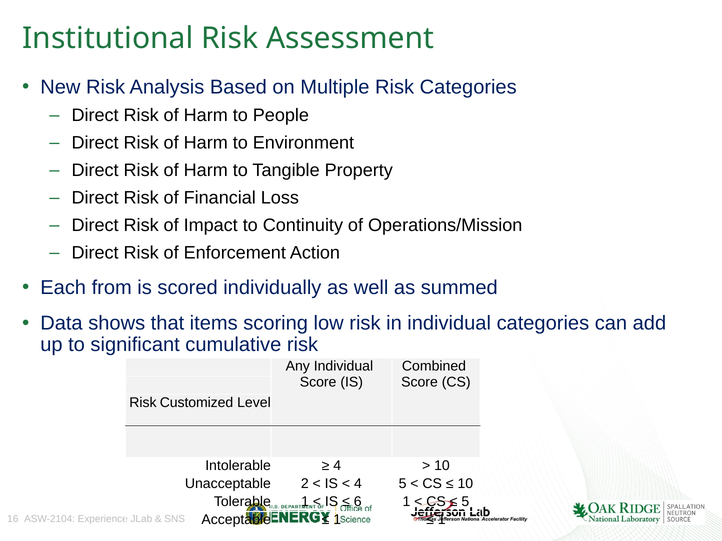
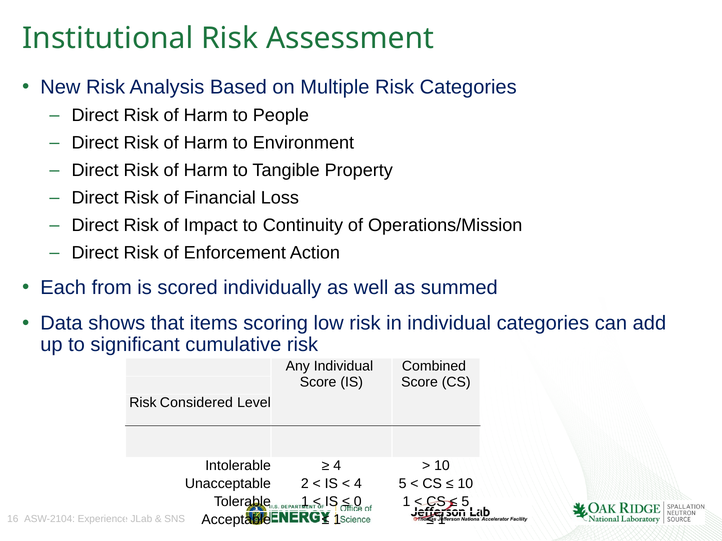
Customized: Customized -> Considered
6: 6 -> 0
